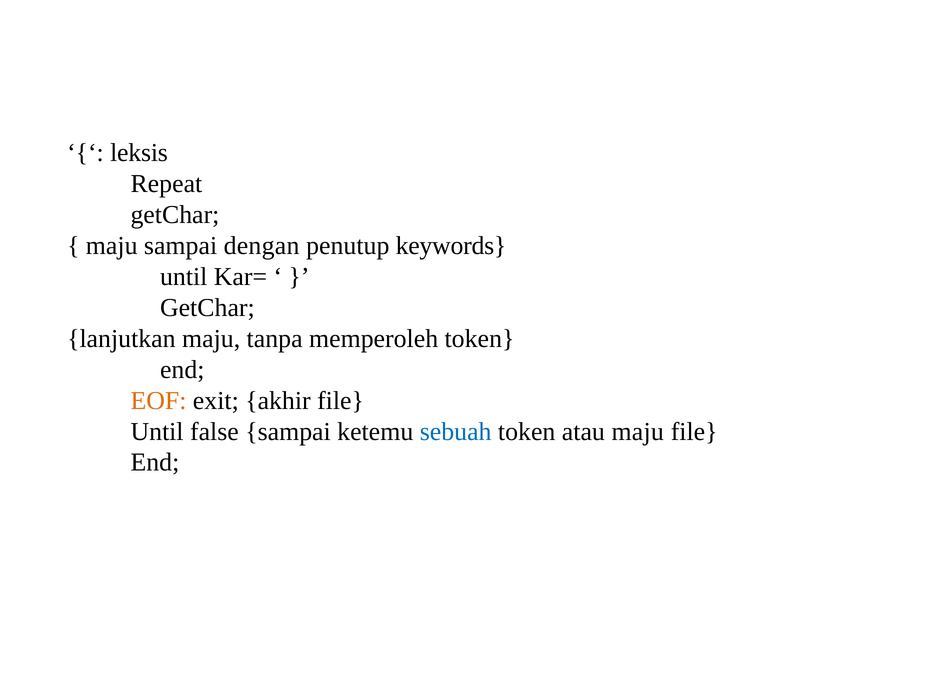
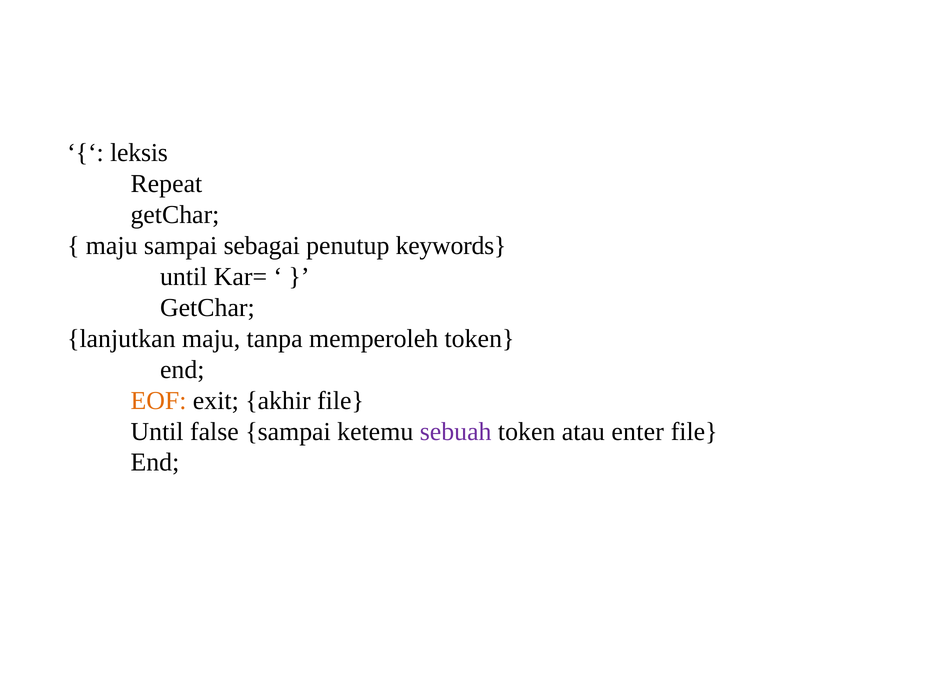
dengan: dengan -> sebagai
sebuah colour: blue -> purple
atau maju: maju -> enter
